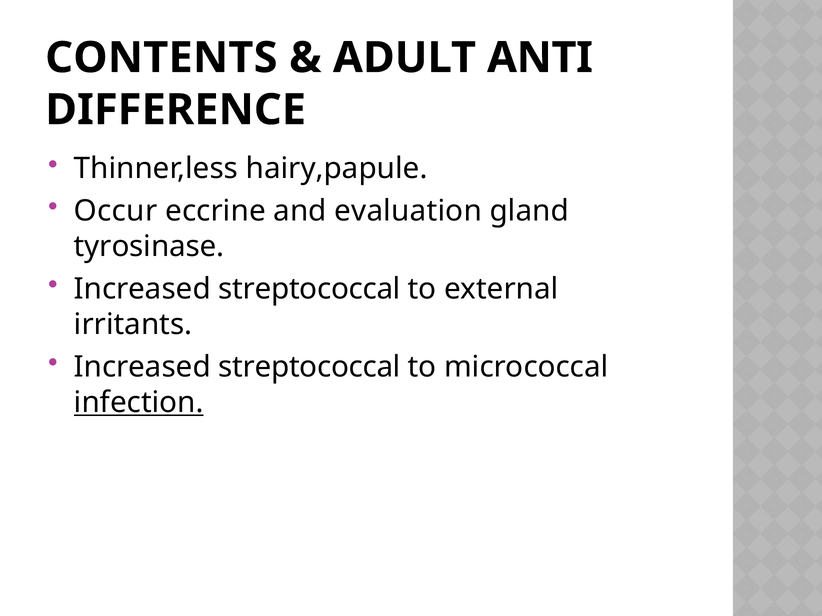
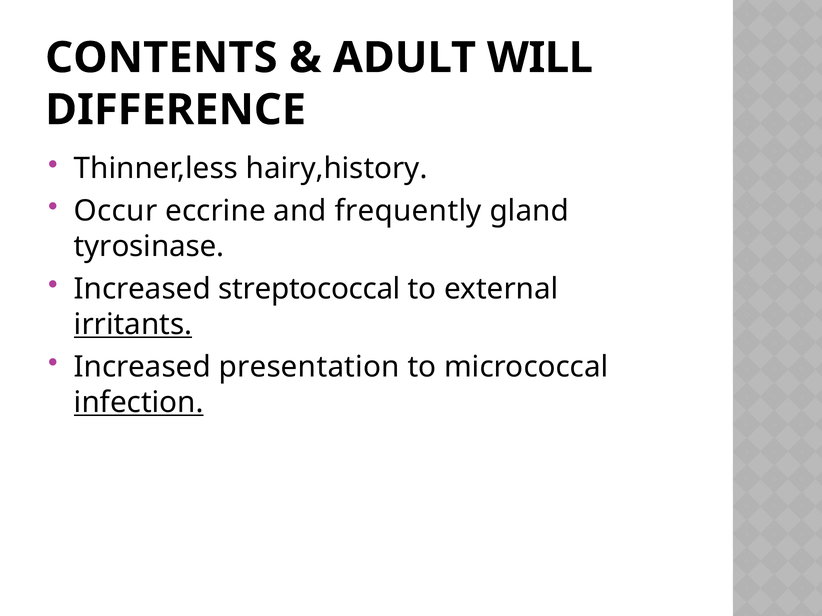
ANTI: ANTI -> WILL
hairy,papule: hairy,papule -> hairy,history
evaluation: evaluation -> frequently
irritants underline: none -> present
streptococcal at (309, 367): streptococcal -> presentation
